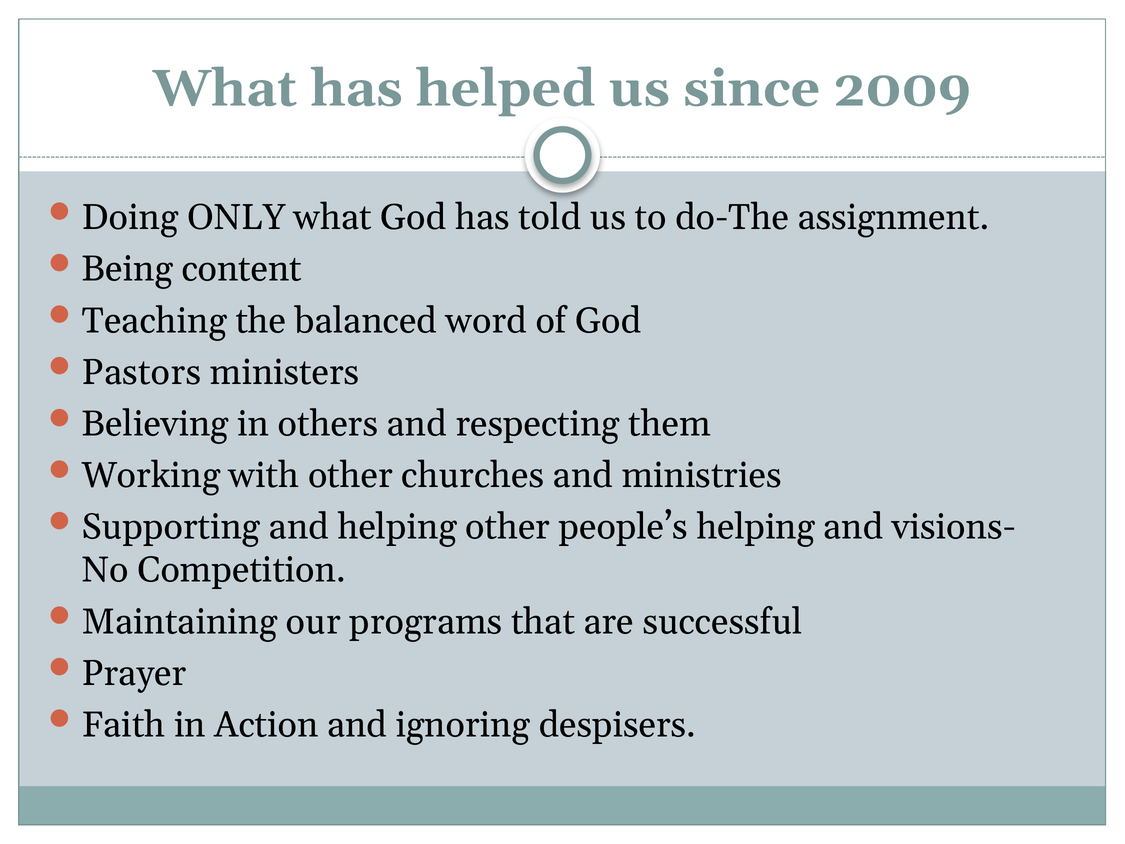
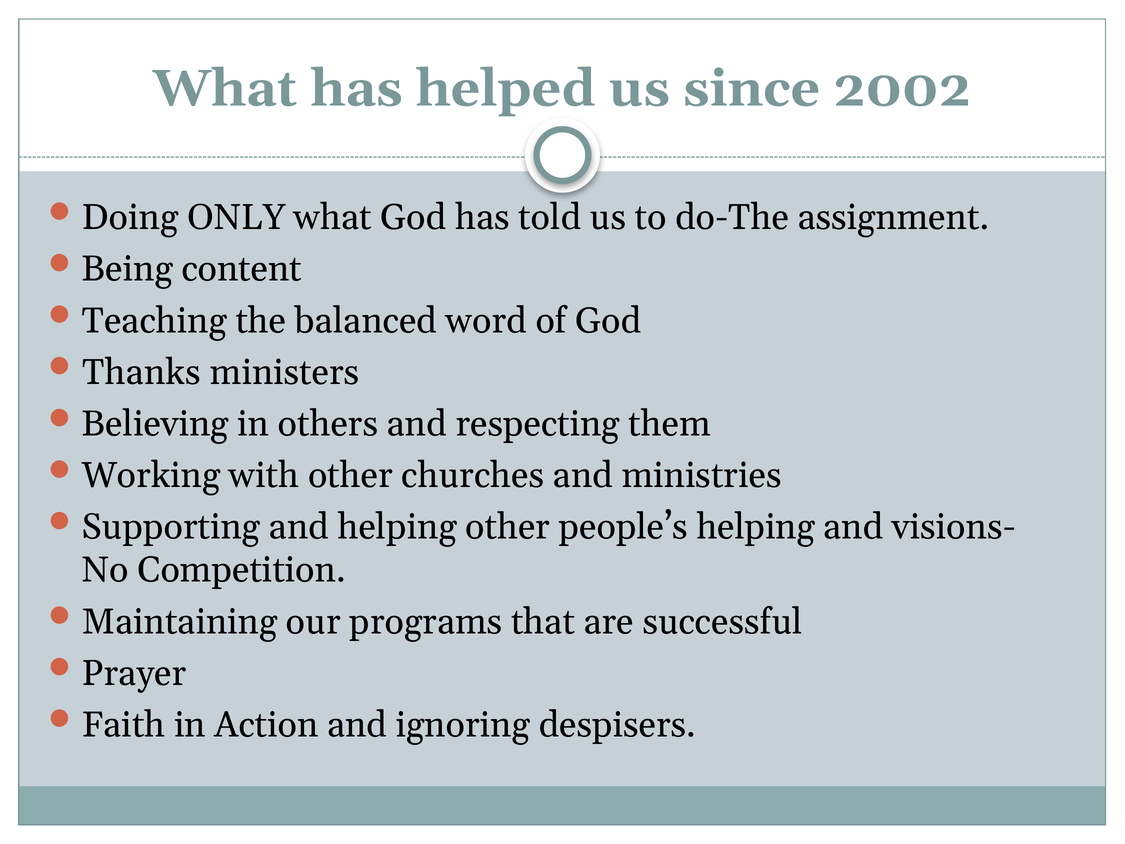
2009: 2009 -> 2002
Pastors: Pastors -> Thanks
